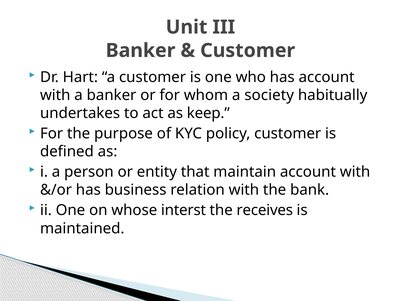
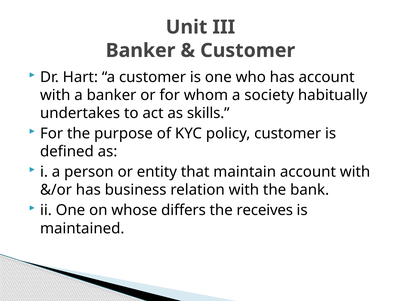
keep: keep -> skills
interst: interst -> differs
